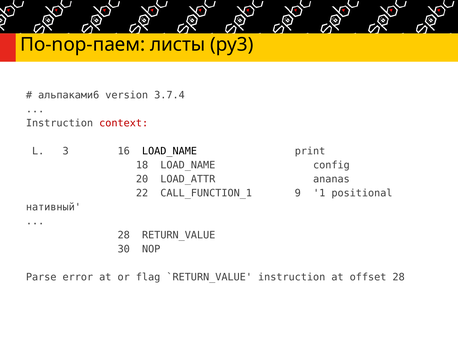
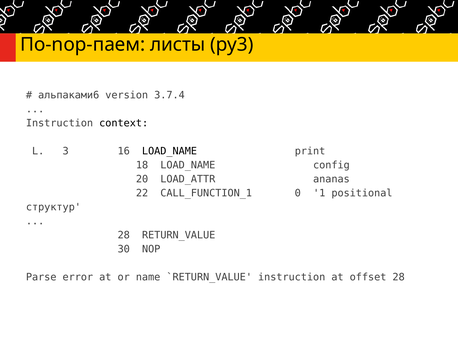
context colour: red -> black
9: 9 -> 0
нативный: нативный -> структур
flag: flag -> name
